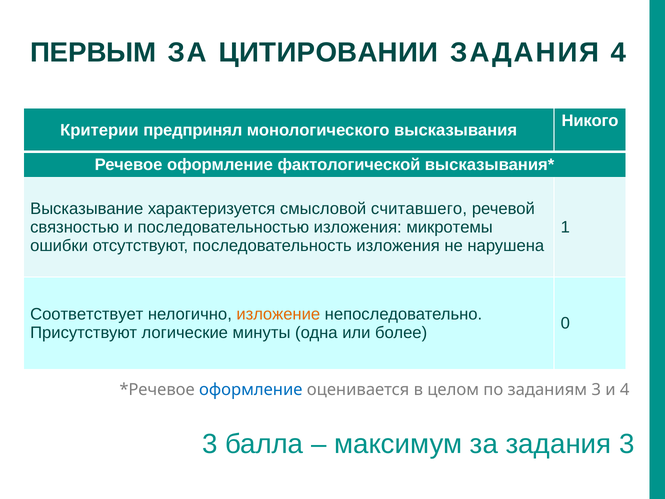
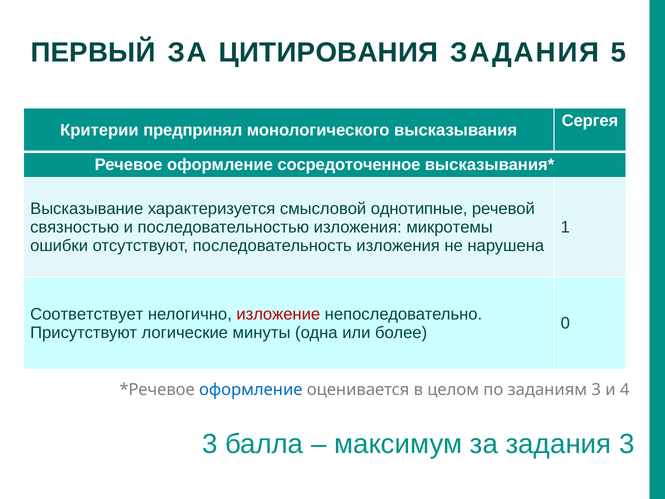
ПЕРВЫМ: ПЕРВЫМ -> ПЕРВЫЙ
ЦИТИРОВАНИИ: ЦИТИРОВАНИИ -> ЦИТИРОВАНИЯ
ЗАДАНИЯ 4: 4 -> 5
Никого: Никого -> Сергея
фактологической: фактологической -> сосредоточенное
считавшего: считавшего -> однотипные
изложение colour: orange -> red
